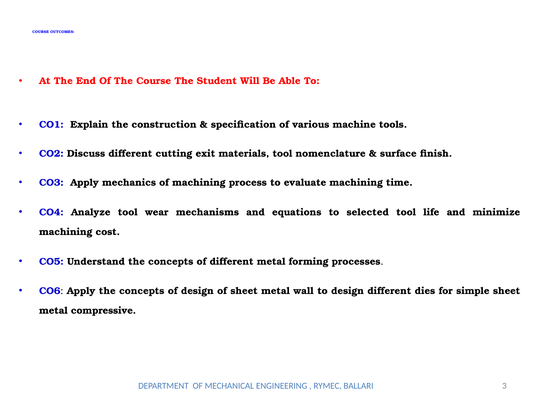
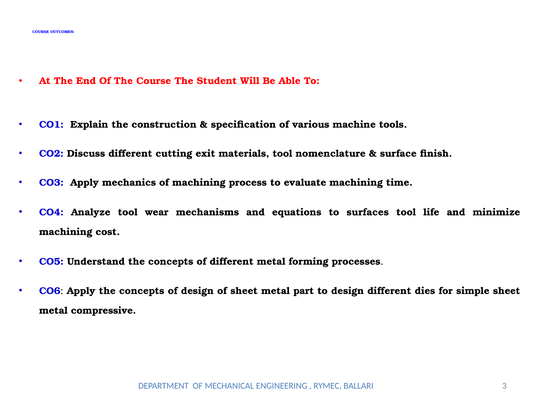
selected: selected -> surfaces
wall: wall -> part
